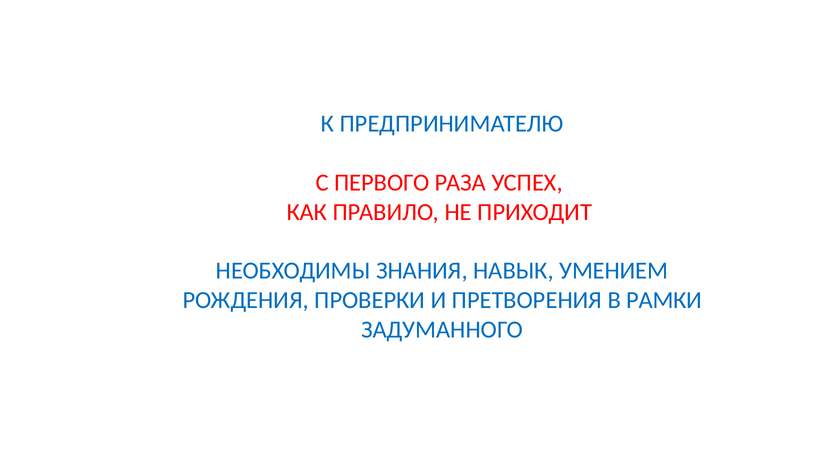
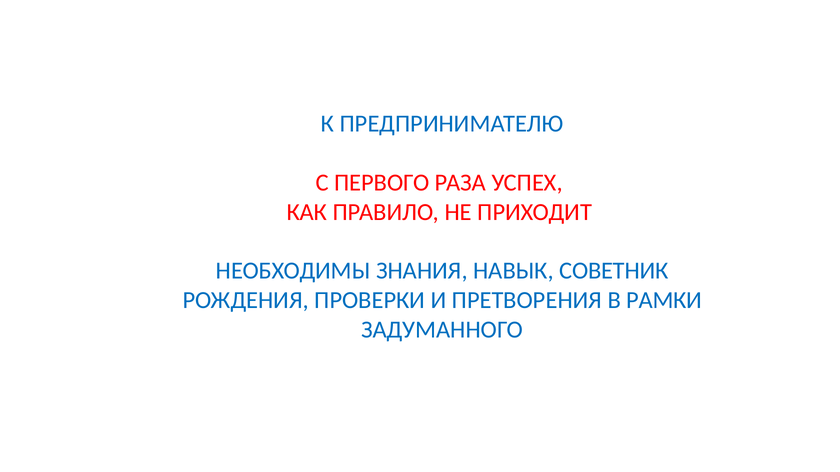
УМЕНИЕМ: УМЕНИЕМ -> СОВЕТНИК
